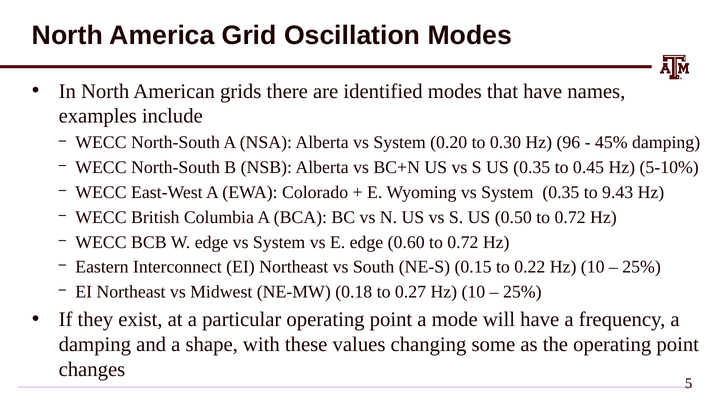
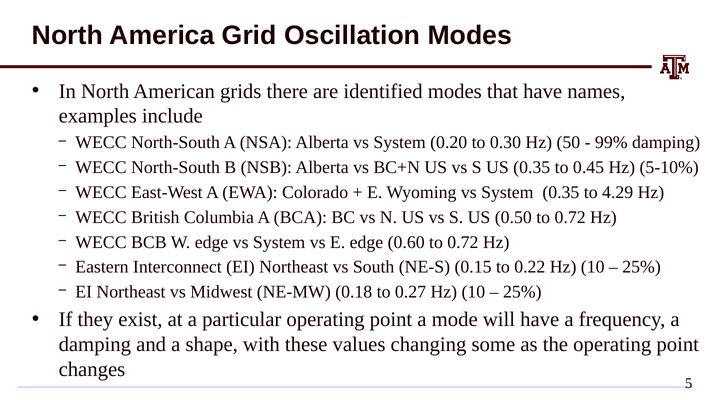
96: 96 -> 50
45%: 45% -> 99%
9.43: 9.43 -> 4.29
